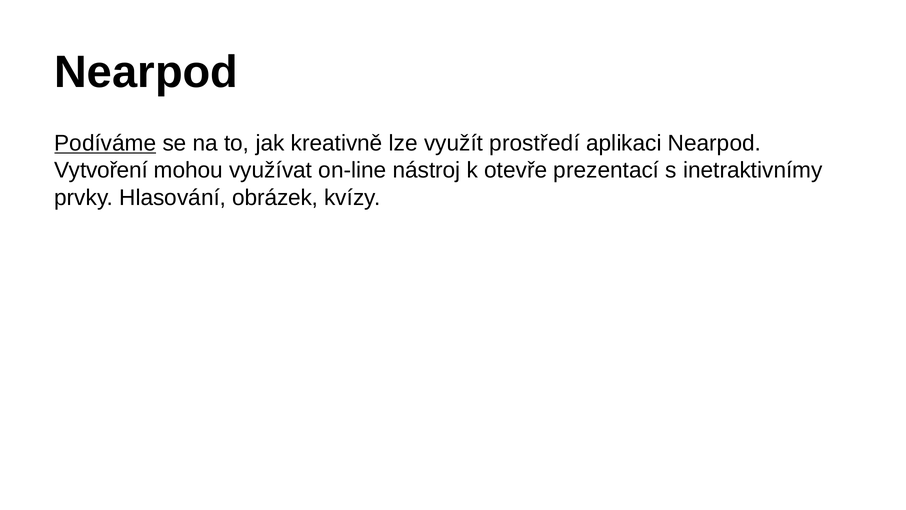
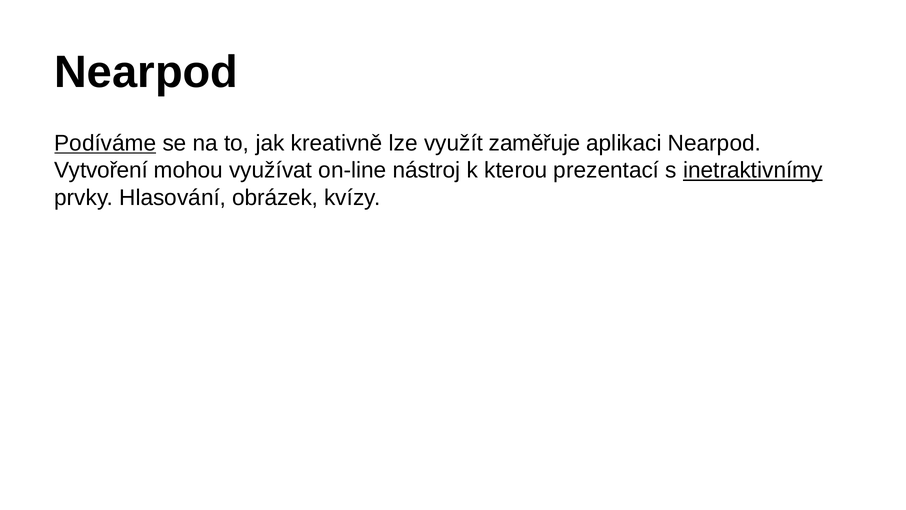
prostředí: prostředí -> zaměřuje
otevře: otevře -> kterou
inetraktivnímy underline: none -> present
